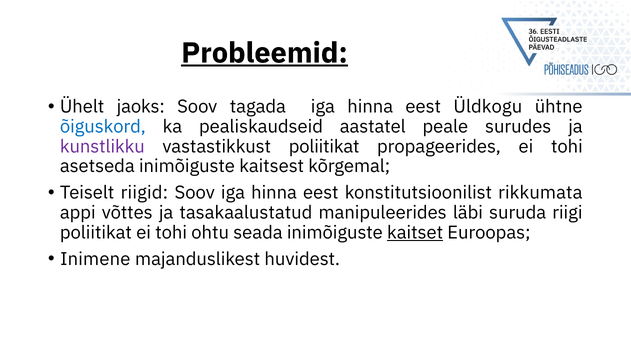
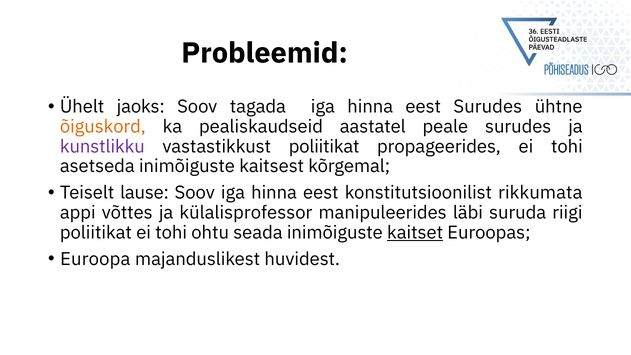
Probleemid underline: present -> none
eest Üldkogu: Üldkogu -> Surudes
õiguskord colour: blue -> orange
riigid: riigid -> lause
tasakaalustatud: tasakaalustatud -> külalisprofessor
Inimene: Inimene -> Euroopa
